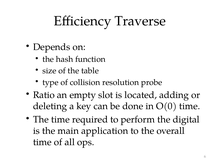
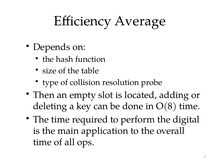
Traverse: Traverse -> Average
Ratio: Ratio -> Then
O(0: O(0 -> O(8
